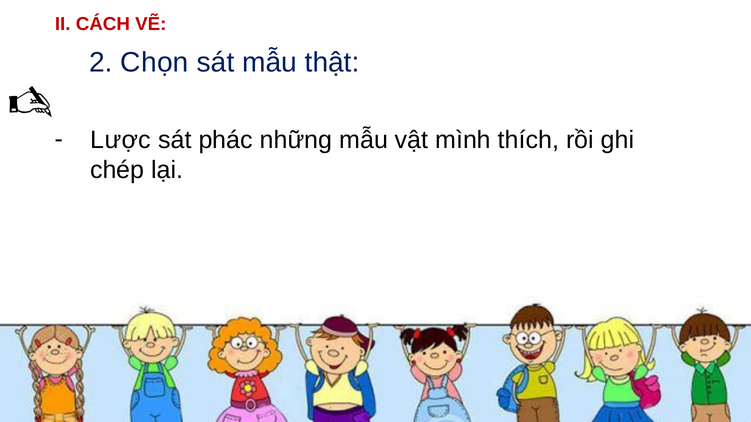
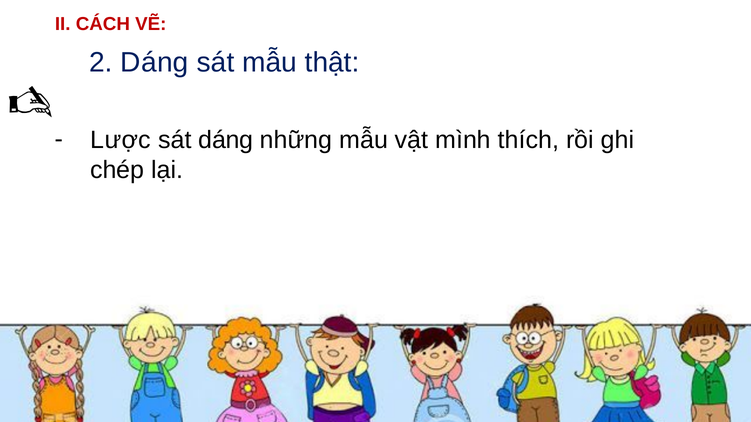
2 Chọn: Chọn -> Dáng
sát phác: phác -> dáng
